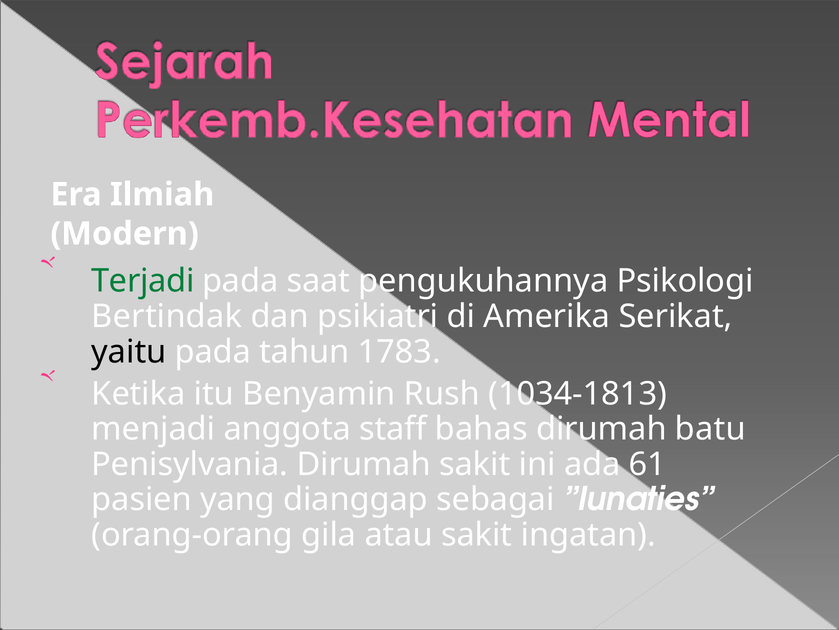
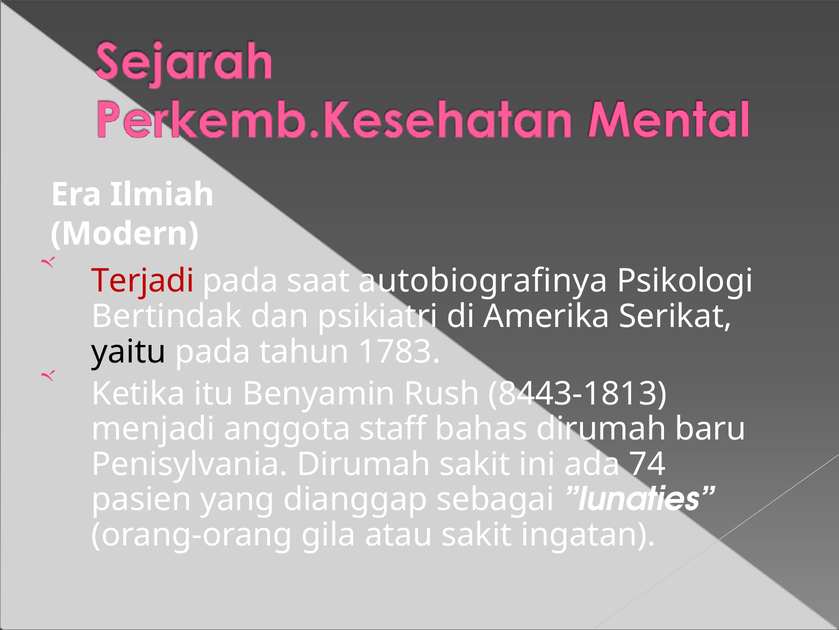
Terjadi colour: green -> red
pengukuhannya: pengukuhannya -> autobiografinya
1034-1813: 1034-1813 -> 8443-1813
batu: batu -> baru
61: 61 -> 74
